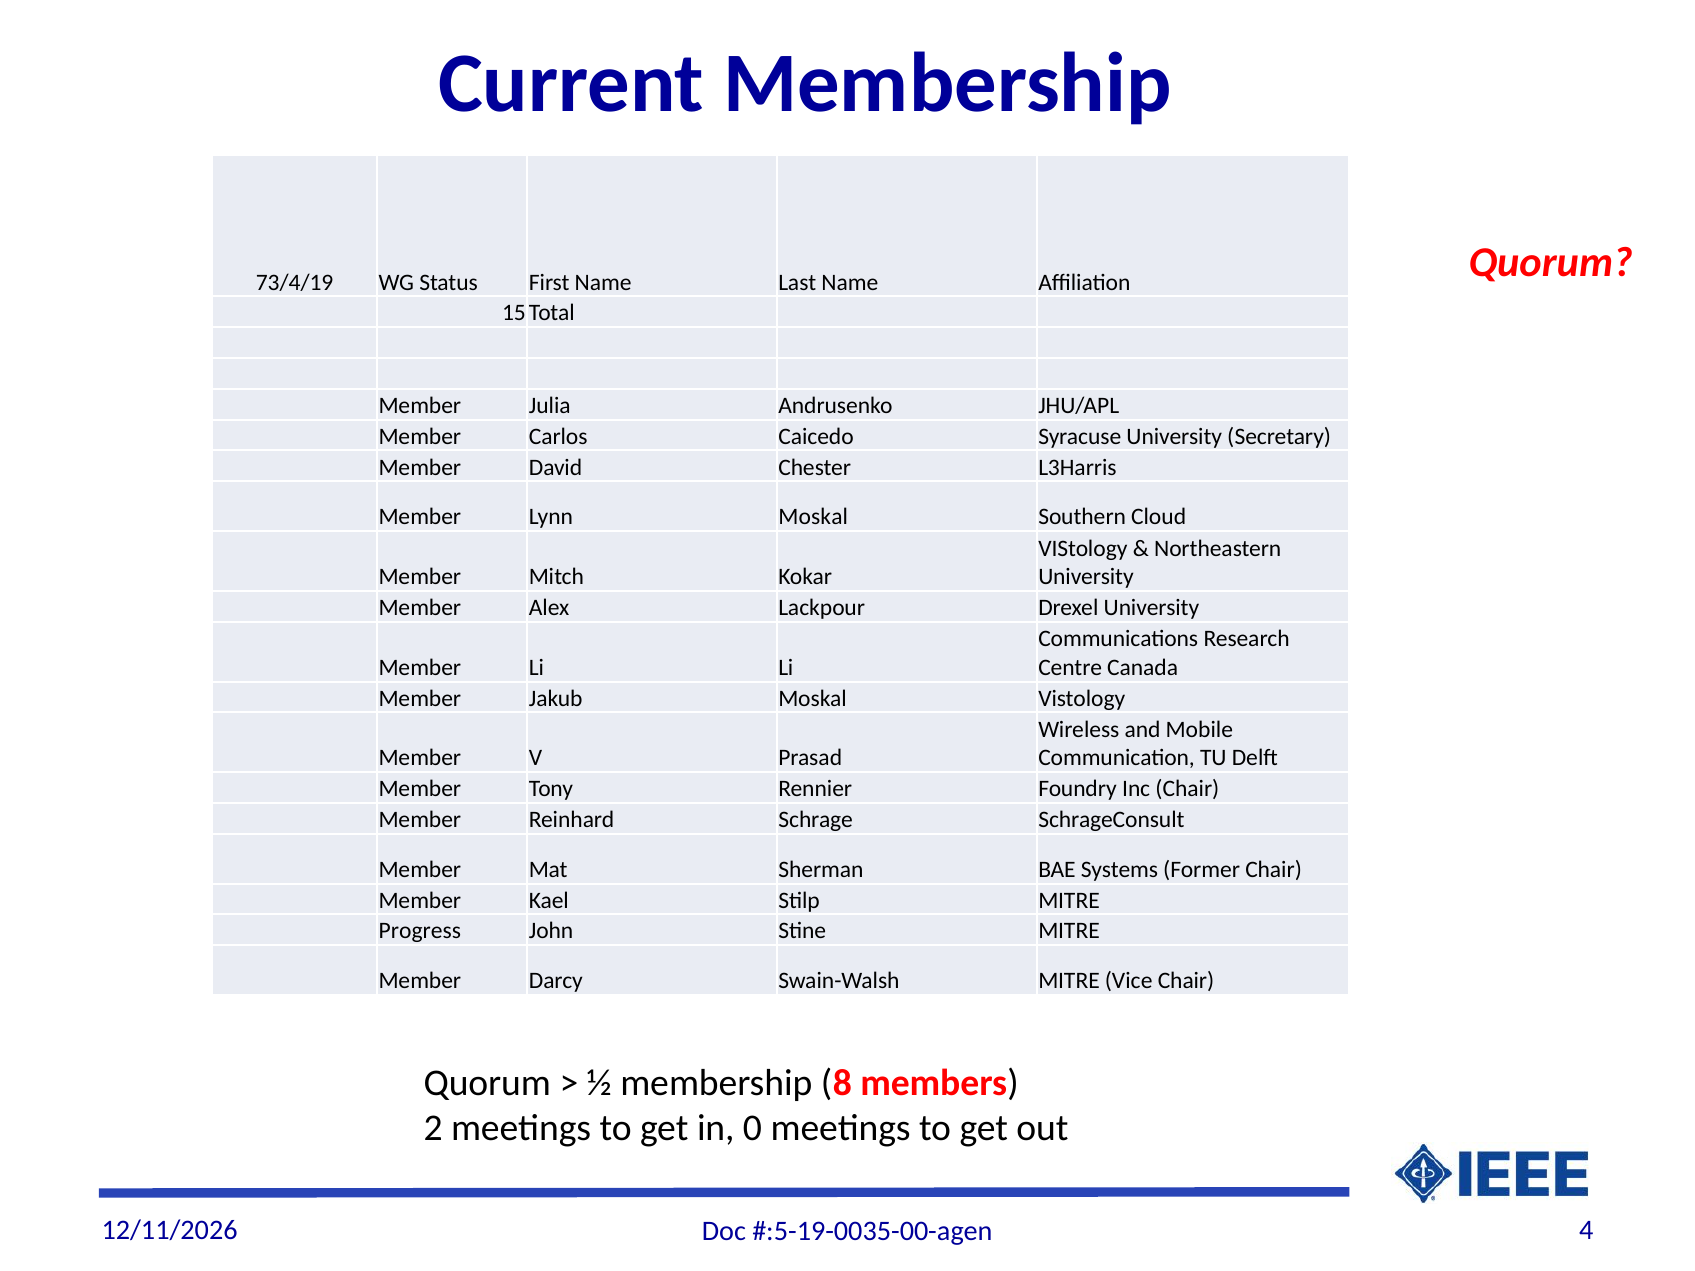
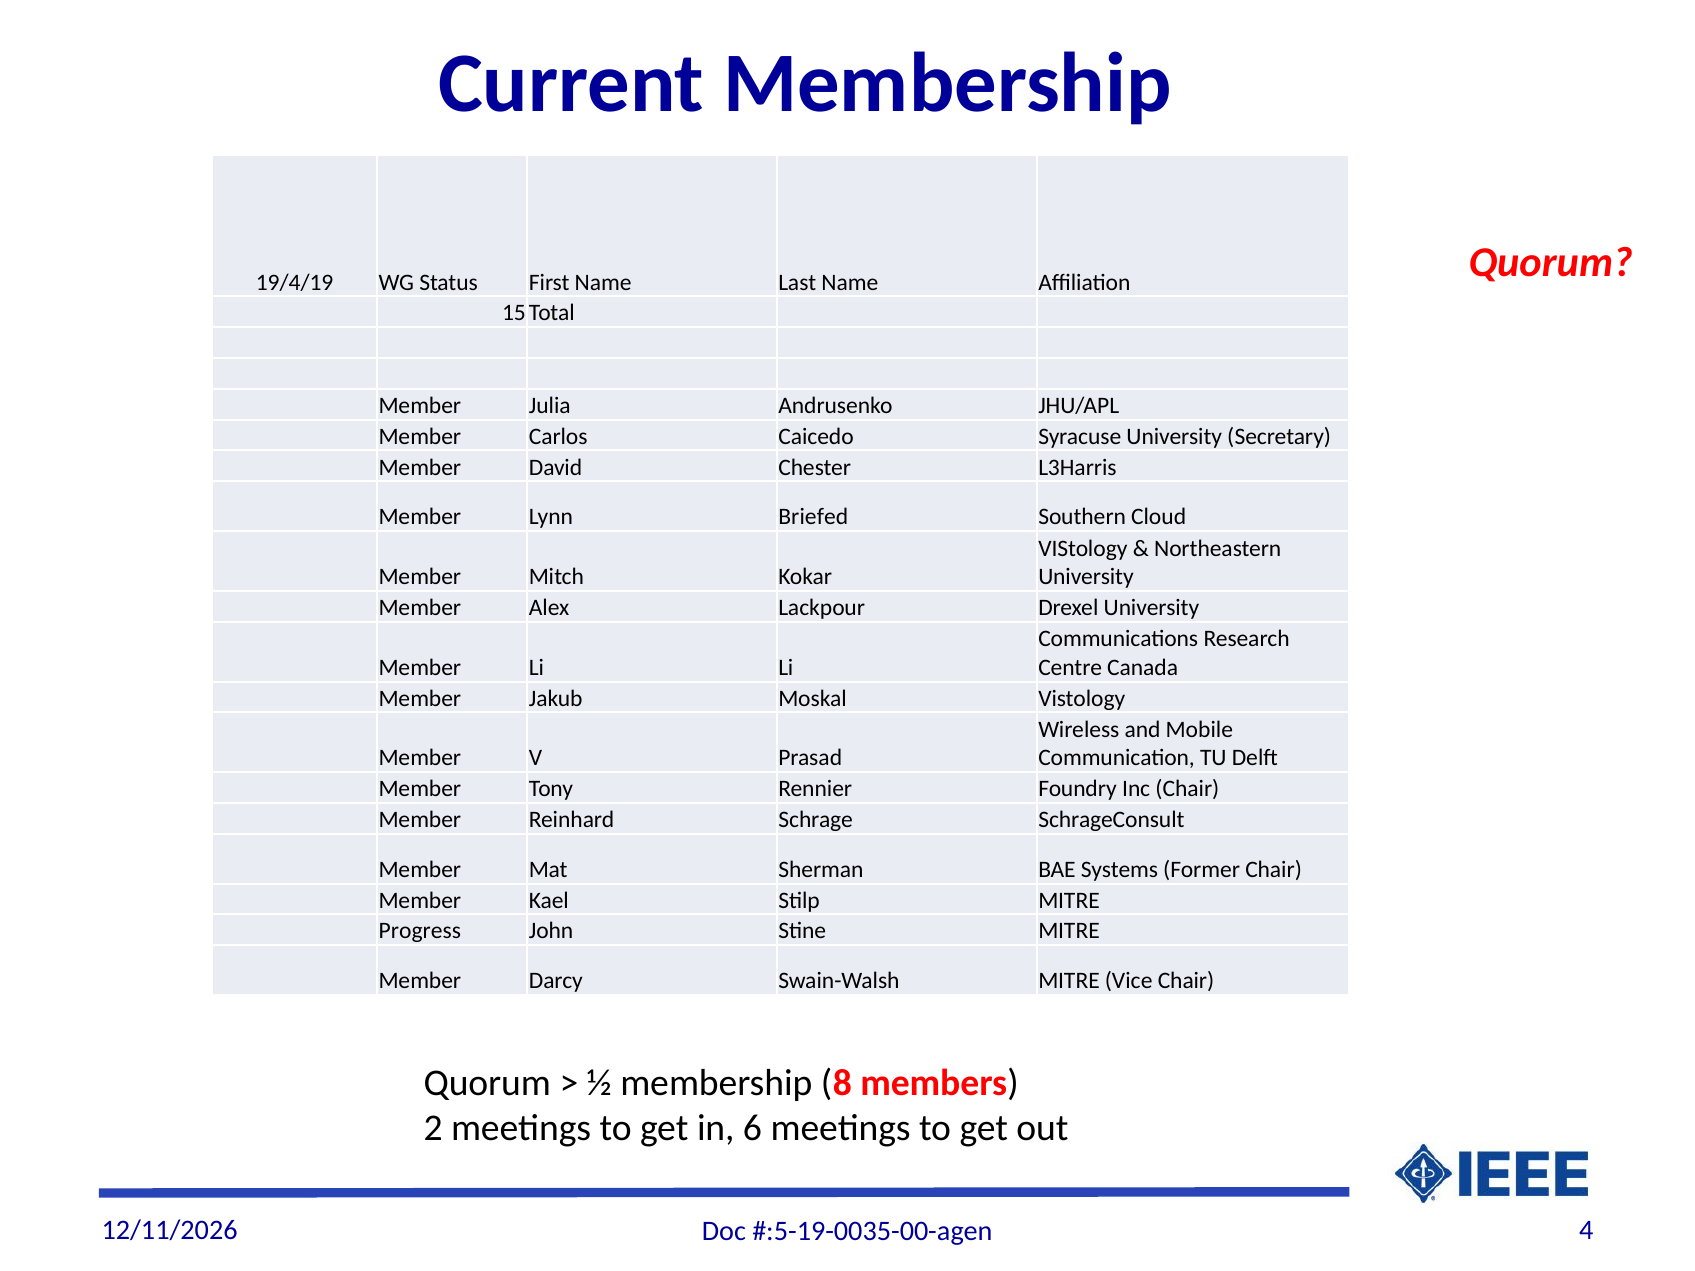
73/4/19: 73/4/19 -> 19/4/19
Lynn Moskal: Moskal -> Briefed
0: 0 -> 6
